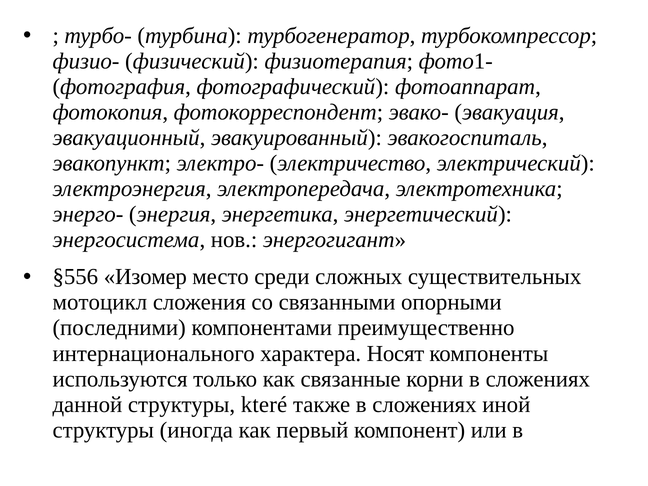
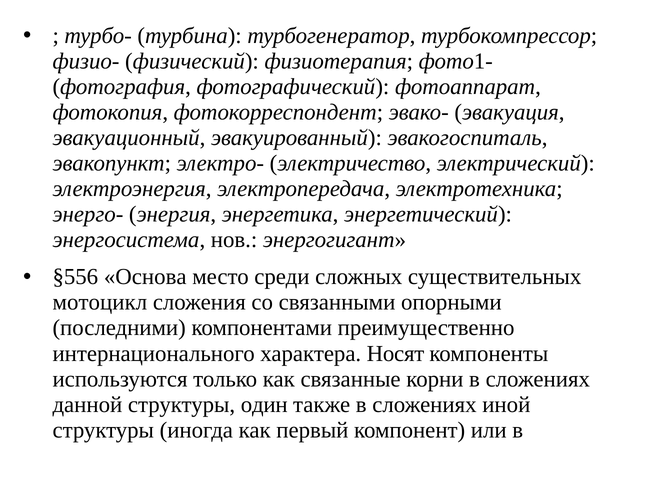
Изомер: Изомер -> Основа
které: které -> один
